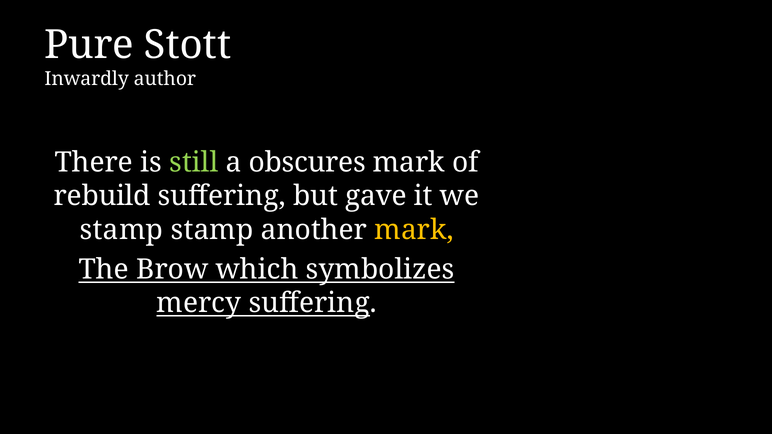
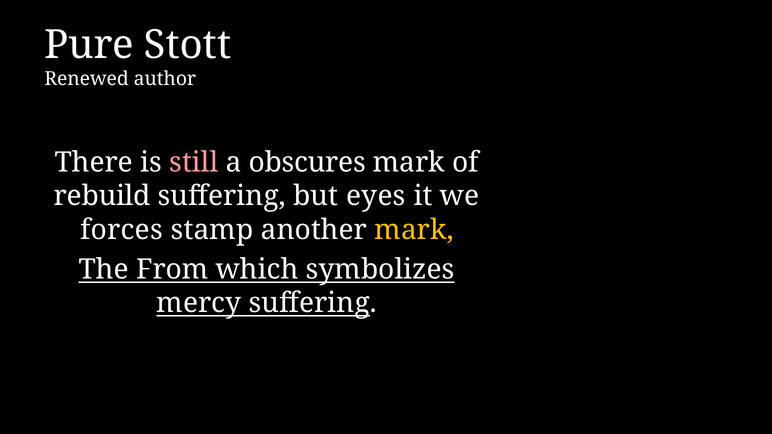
Inwardly: Inwardly -> Renewed
still colour: light green -> pink
gave: gave -> eyes
stamp at (122, 230): stamp -> forces
Brow: Brow -> From
